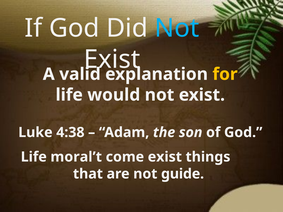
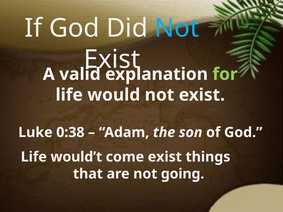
for colour: yellow -> light green
4:38: 4:38 -> 0:38
moral’t: moral’t -> would’t
guide: guide -> going
